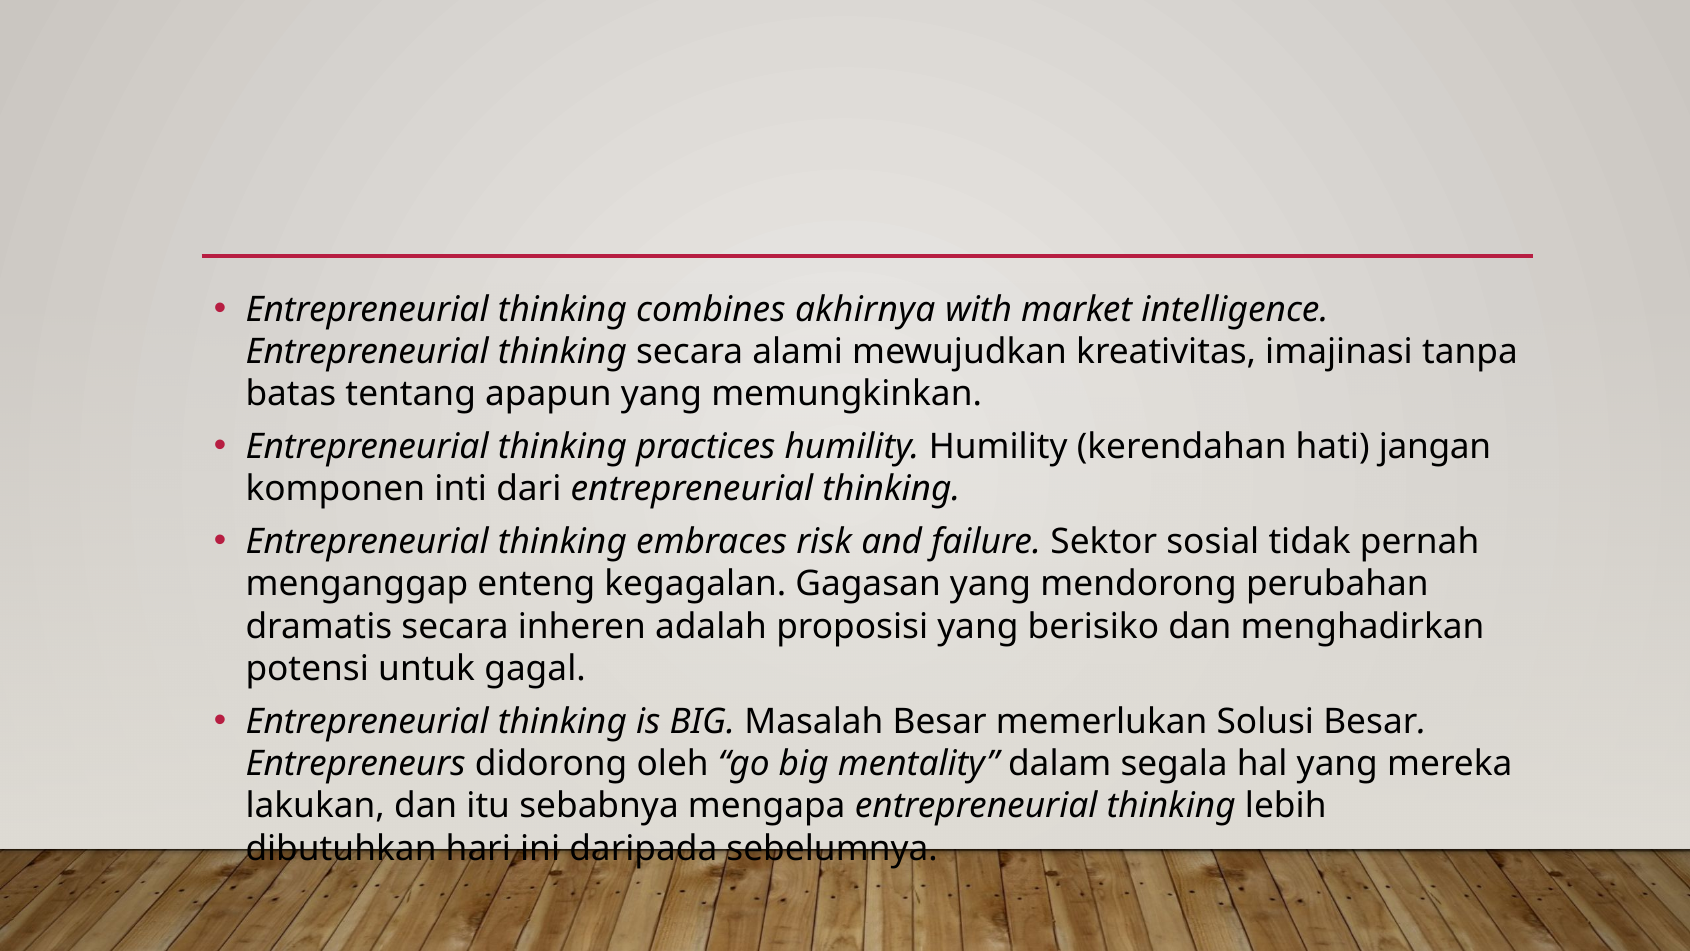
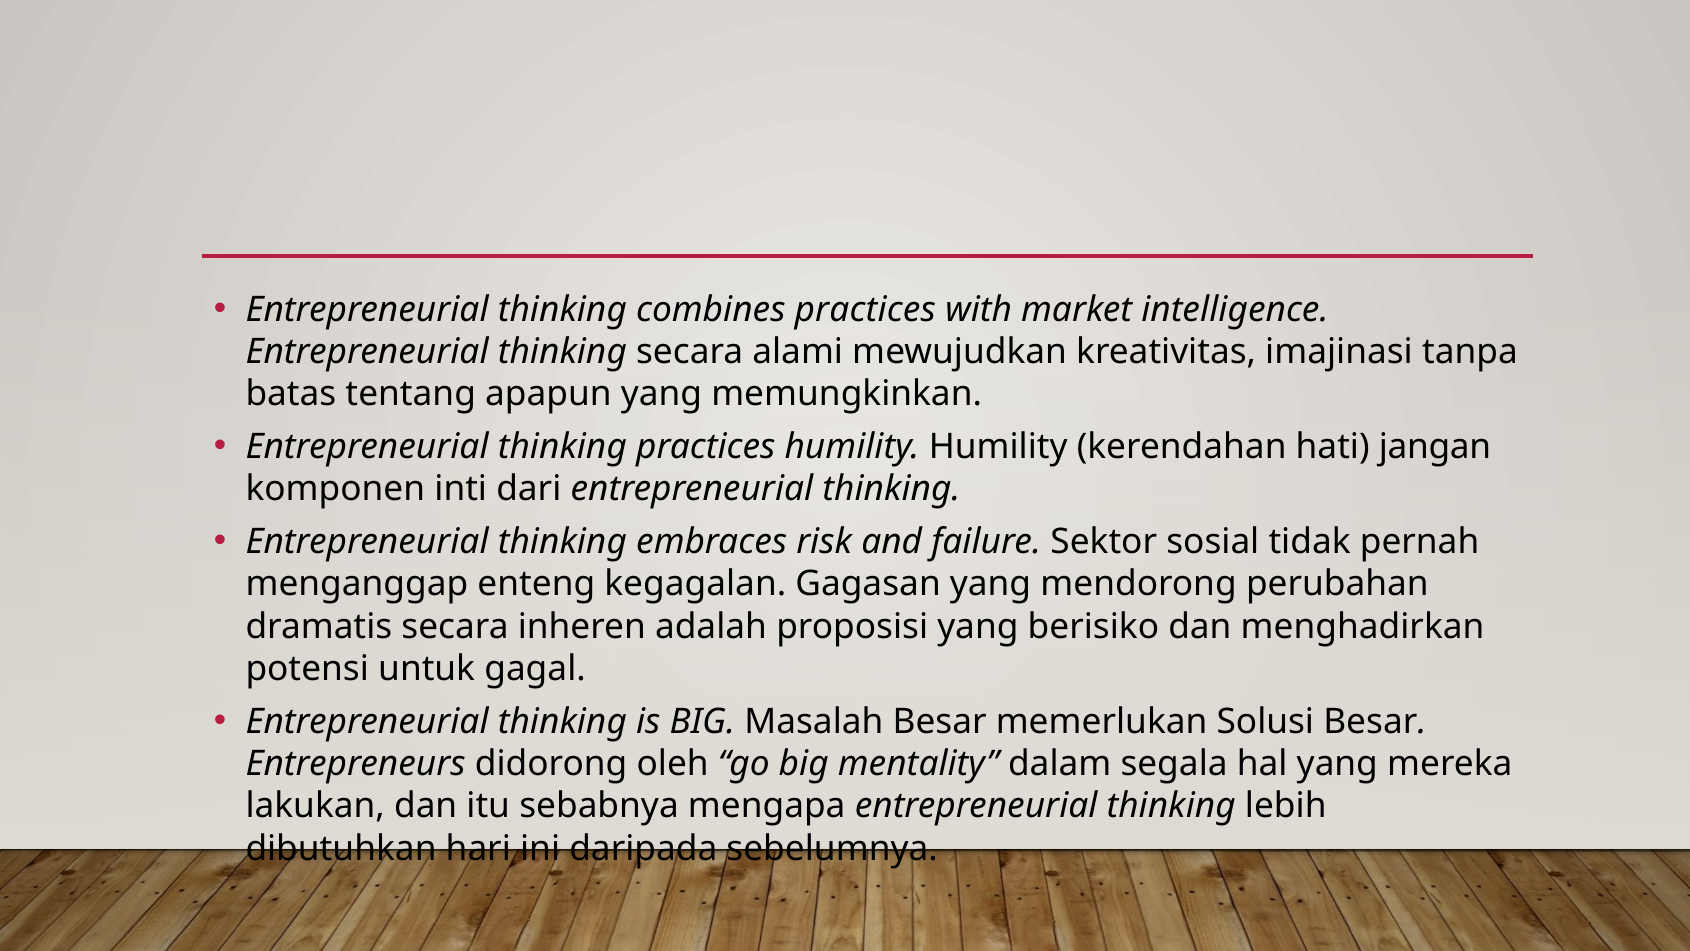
combines akhirnya: akhirnya -> practices
